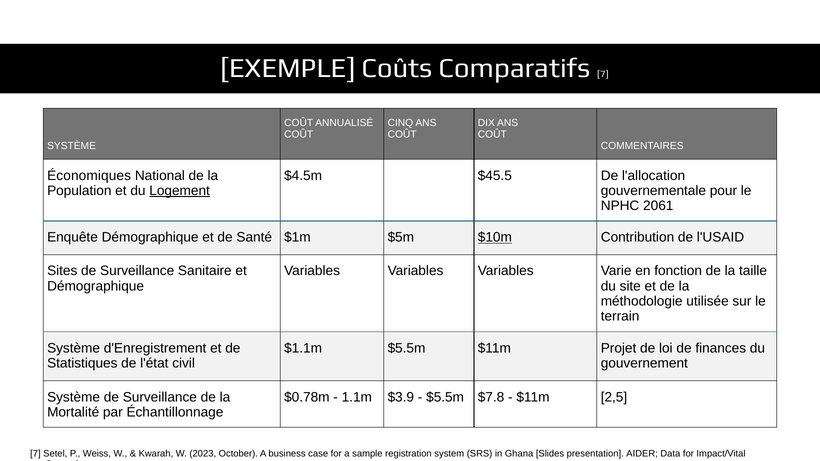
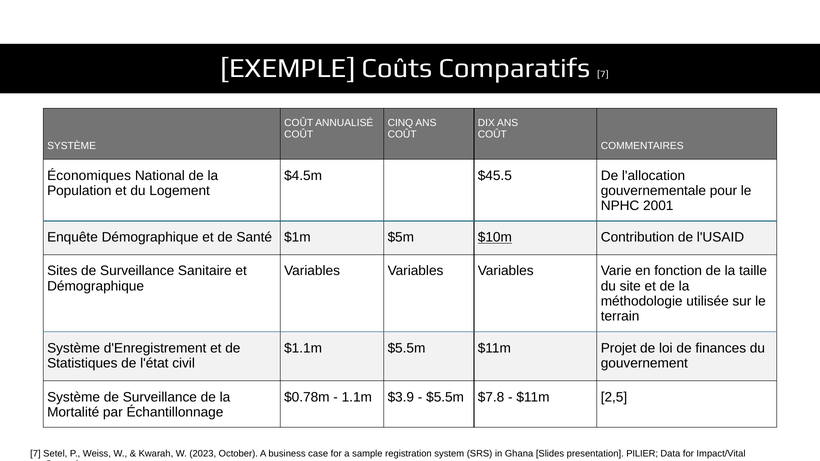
Logement underline: present -> none
2061: 2061 -> 2001
AIDER: AIDER -> PILIER
